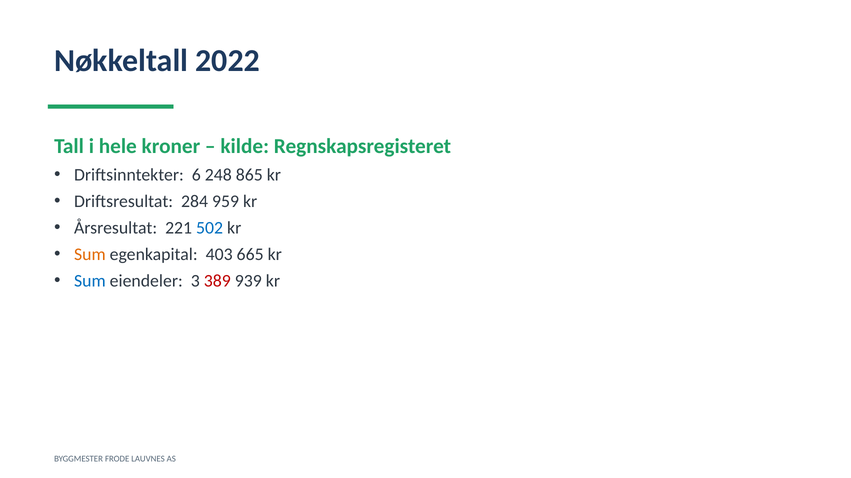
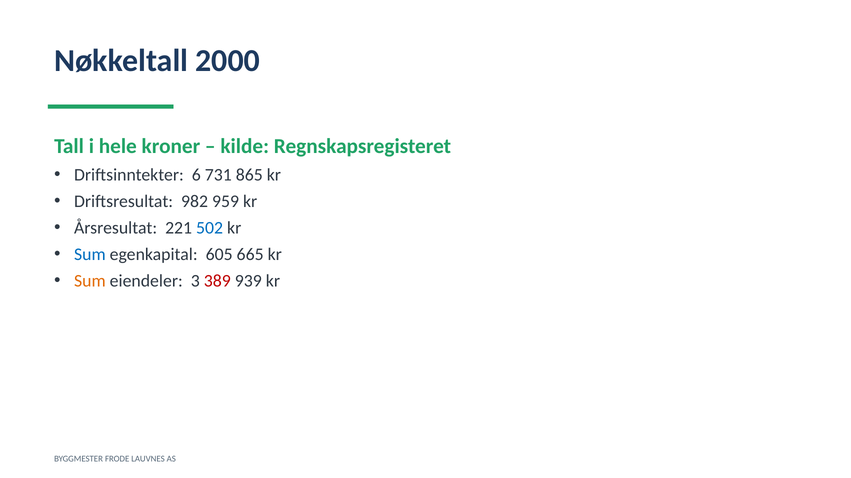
2022: 2022 -> 2000
248: 248 -> 731
284: 284 -> 982
Sum at (90, 255) colour: orange -> blue
403: 403 -> 605
Sum at (90, 281) colour: blue -> orange
